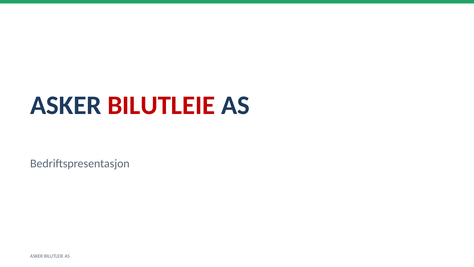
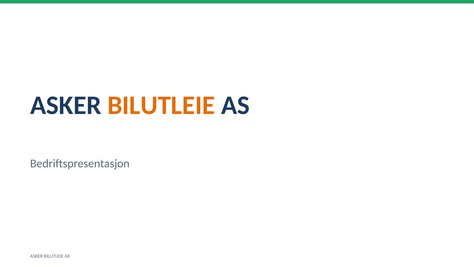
BILUTLEIE at (161, 105) colour: red -> orange
